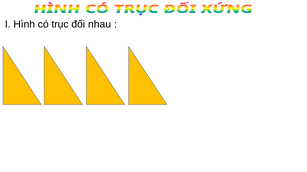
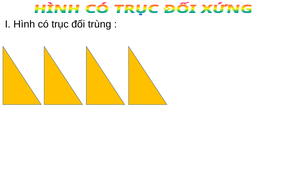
nhau: nhau -> trùng
